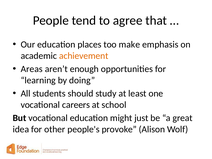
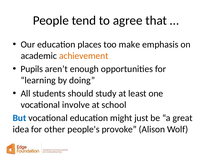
Areas: Areas -> Pupils
careers: careers -> involve
But colour: black -> blue
